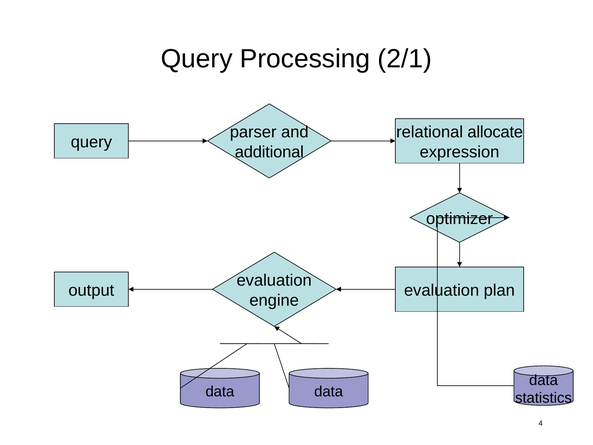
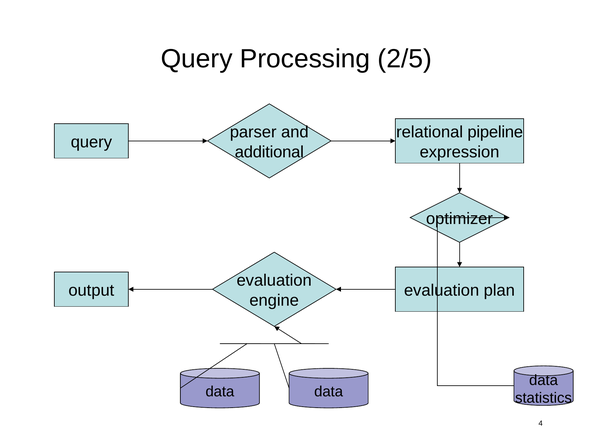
2/1: 2/1 -> 2/5
allocate: allocate -> pipeline
